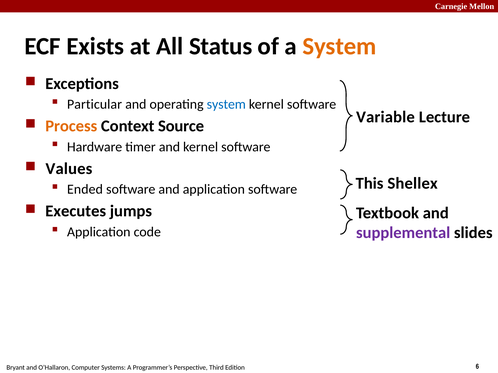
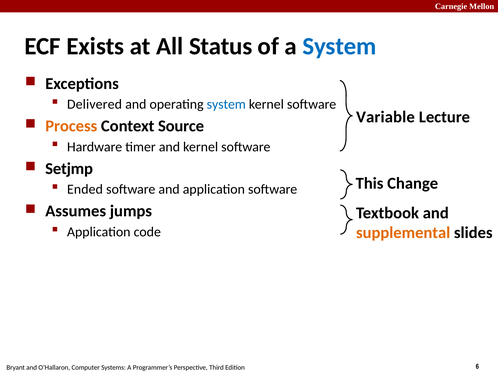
System at (339, 46) colour: orange -> blue
Particular: Particular -> Delivered
Values: Values -> Setjmp
Shellex: Shellex -> Change
Executes: Executes -> Assumes
supplemental colour: purple -> orange
